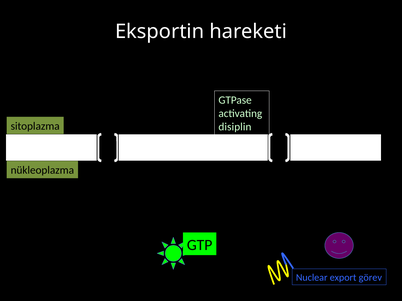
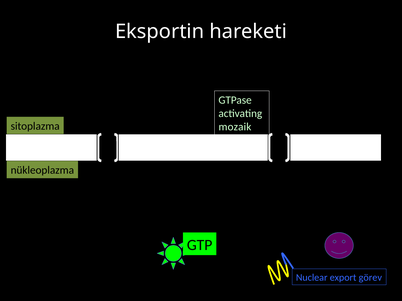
disiplin: disiplin -> mozaik
